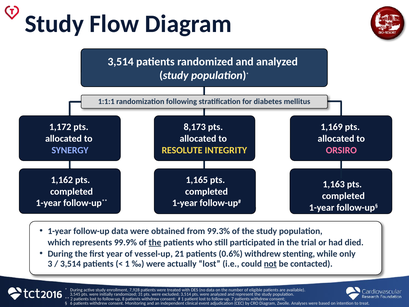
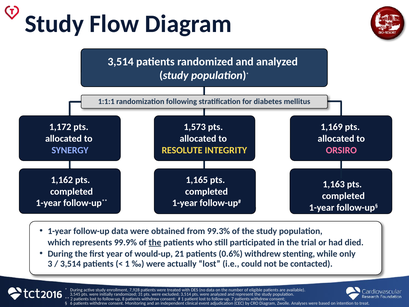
8,173: 8,173 -> 1,573
vessel-up: vessel-up -> would-up
not underline: present -> none
